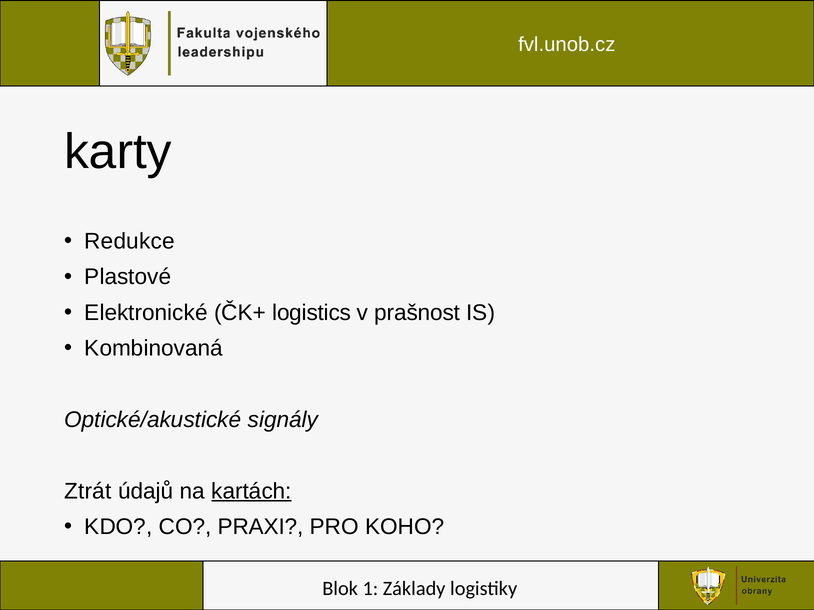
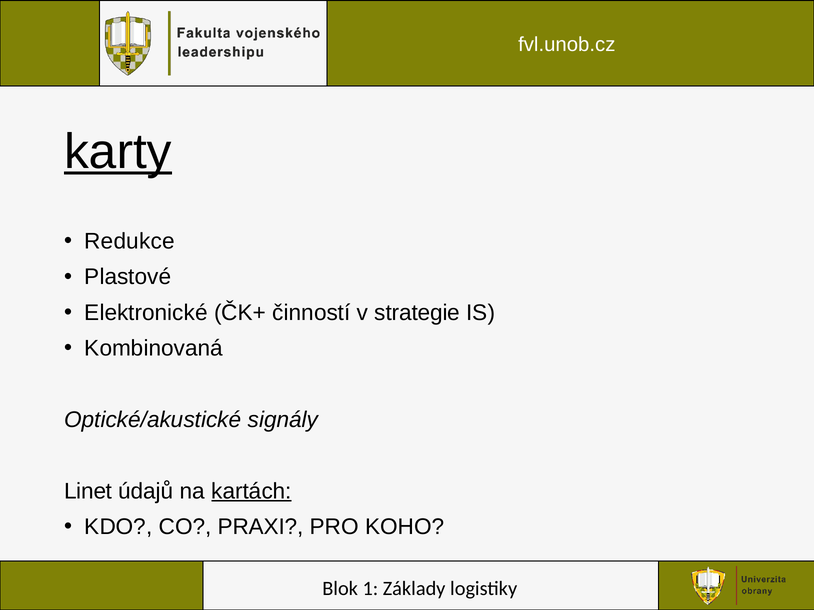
karty underline: none -> present
logistics: logistics -> činností
prašnost: prašnost -> strategie
Ztrát: Ztrát -> Linet
